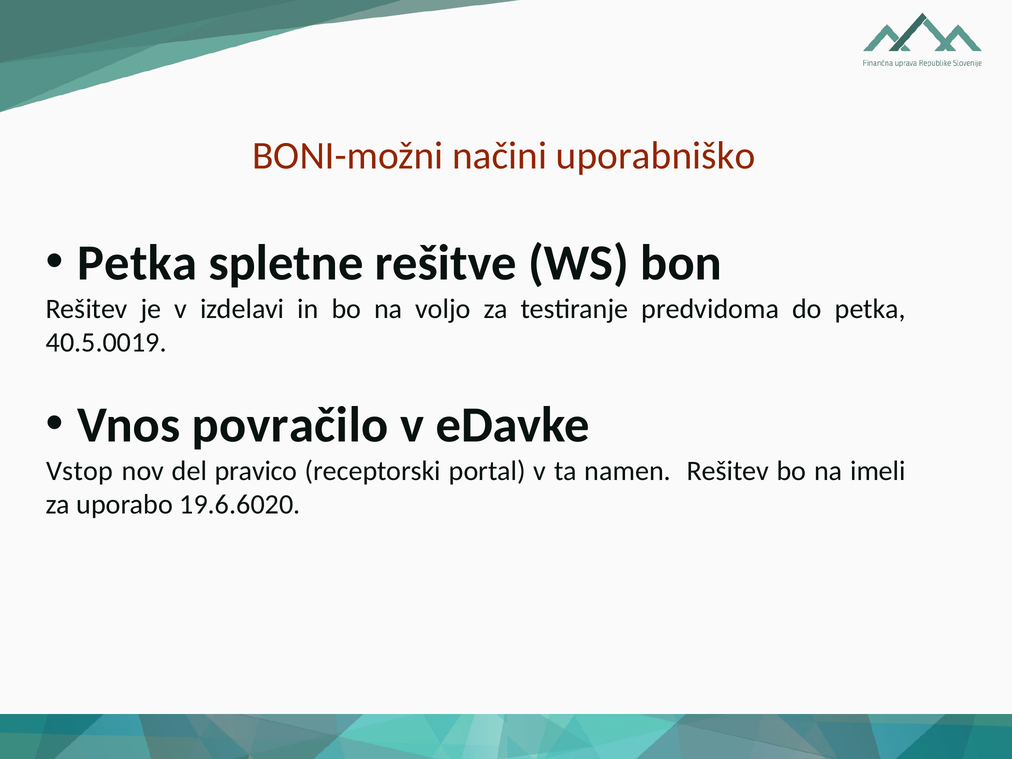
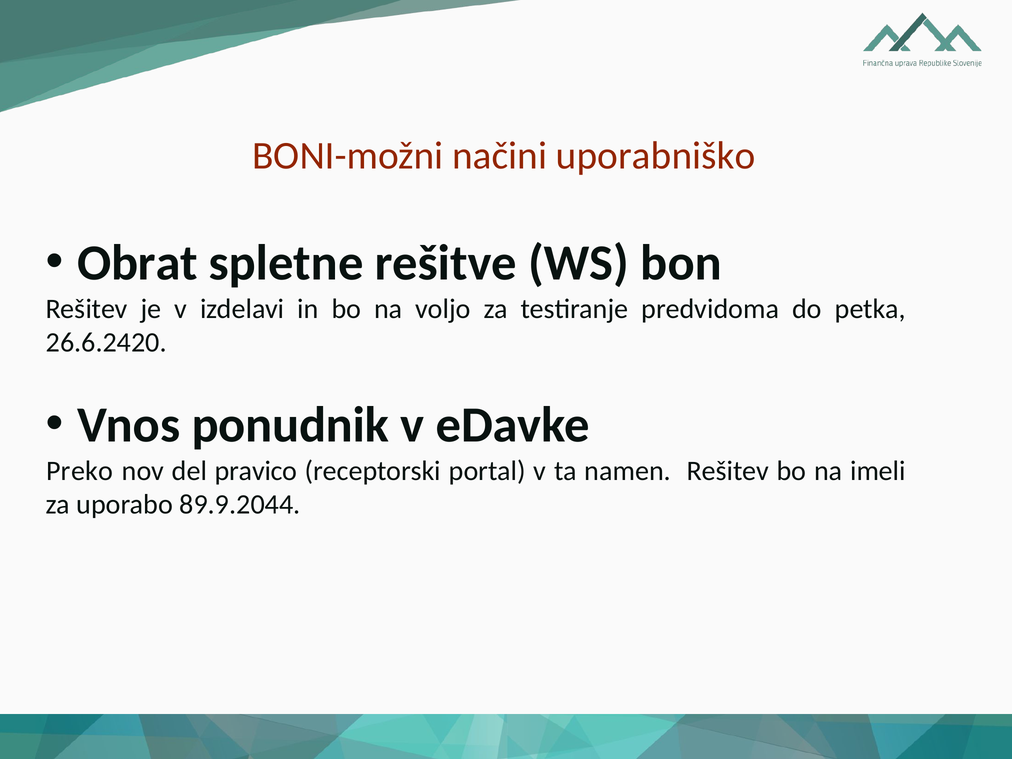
Petka at (137, 263): Petka -> Obrat
40.5.0019: 40.5.0019 -> 26.6.2420
povračilo: povračilo -> ponudnik
Vstop: Vstop -> Preko
19.6.6020: 19.6.6020 -> 89.9.2044
